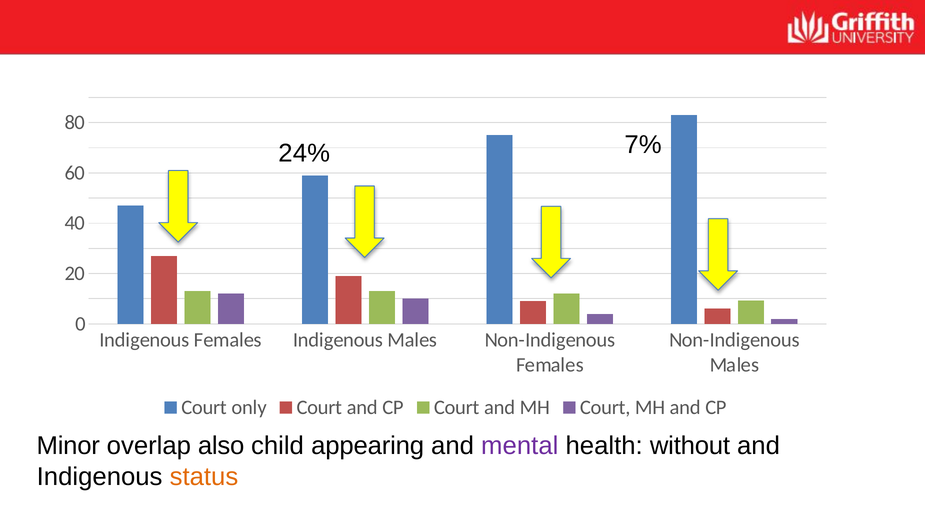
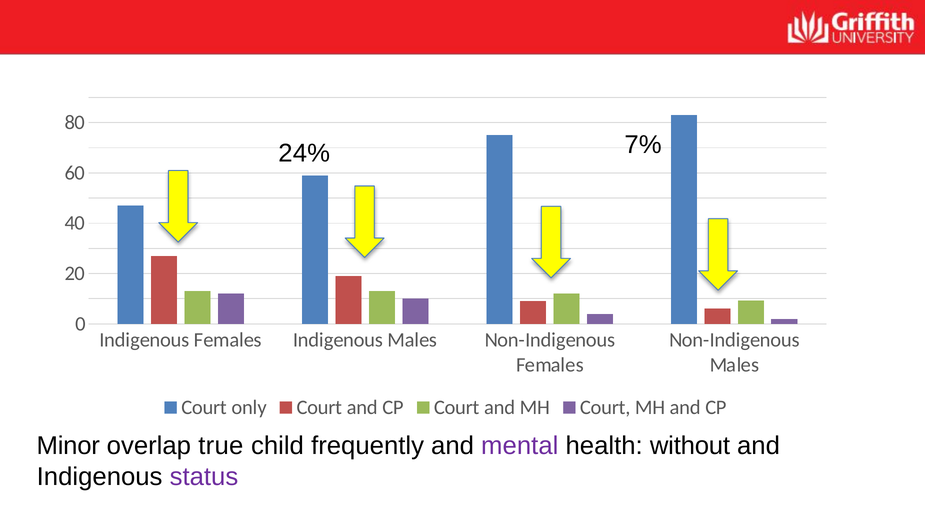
also: also -> true
appearing: appearing -> frequently
status colour: orange -> purple
